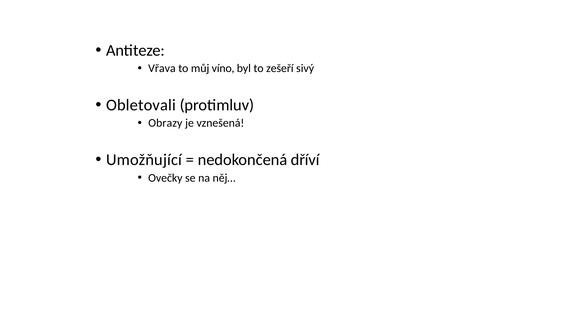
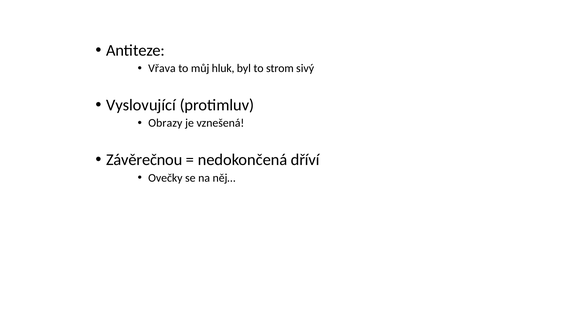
víno: víno -> hluk
zešeří: zešeří -> strom
Obletovali: Obletovali -> Vyslovující
Umožňující: Umožňující -> Závěrečnou
